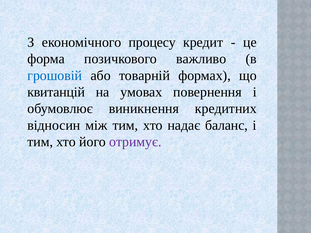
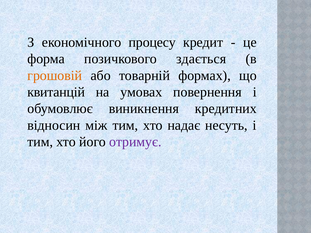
важливо: важливо -> здається
грошовій colour: blue -> orange
баланс: баланс -> несуть
